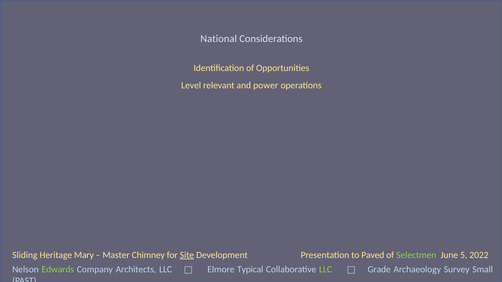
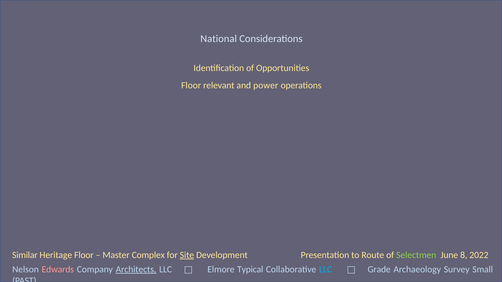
Level at (191, 86): Level -> Floor
Sliding: Sliding -> Similar
Heritage Mary: Mary -> Floor
Chimney: Chimney -> Complex
Paved: Paved -> Route
5: 5 -> 8
Edwards colour: light green -> pink
Architects underline: none -> present
LLC at (326, 270) colour: light green -> light blue
